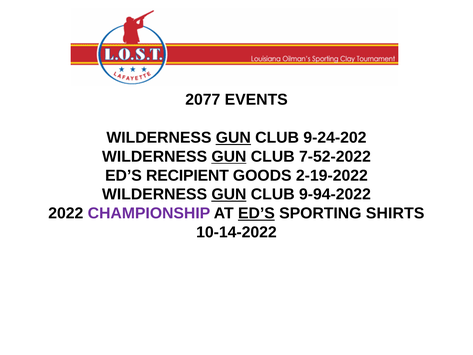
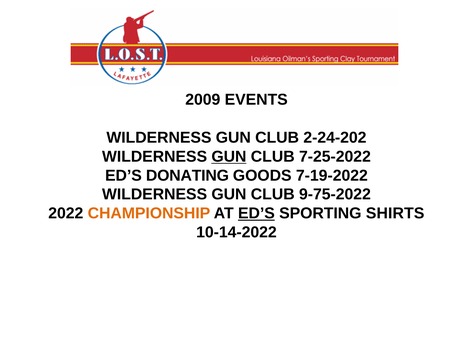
2077: 2077 -> 2009
GUN at (233, 137) underline: present -> none
9-24-202: 9-24-202 -> 2-24-202
7-52-2022: 7-52-2022 -> 7-25-2022
RECIPIENT: RECIPIENT -> DONATING
2-19-2022: 2-19-2022 -> 7-19-2022
GUN at (229, 194) underline: present -> none
9-94-2022: 9-94-2022 -> 9-75-2022
CHAMPIONSHIP colour: purple -> orange
